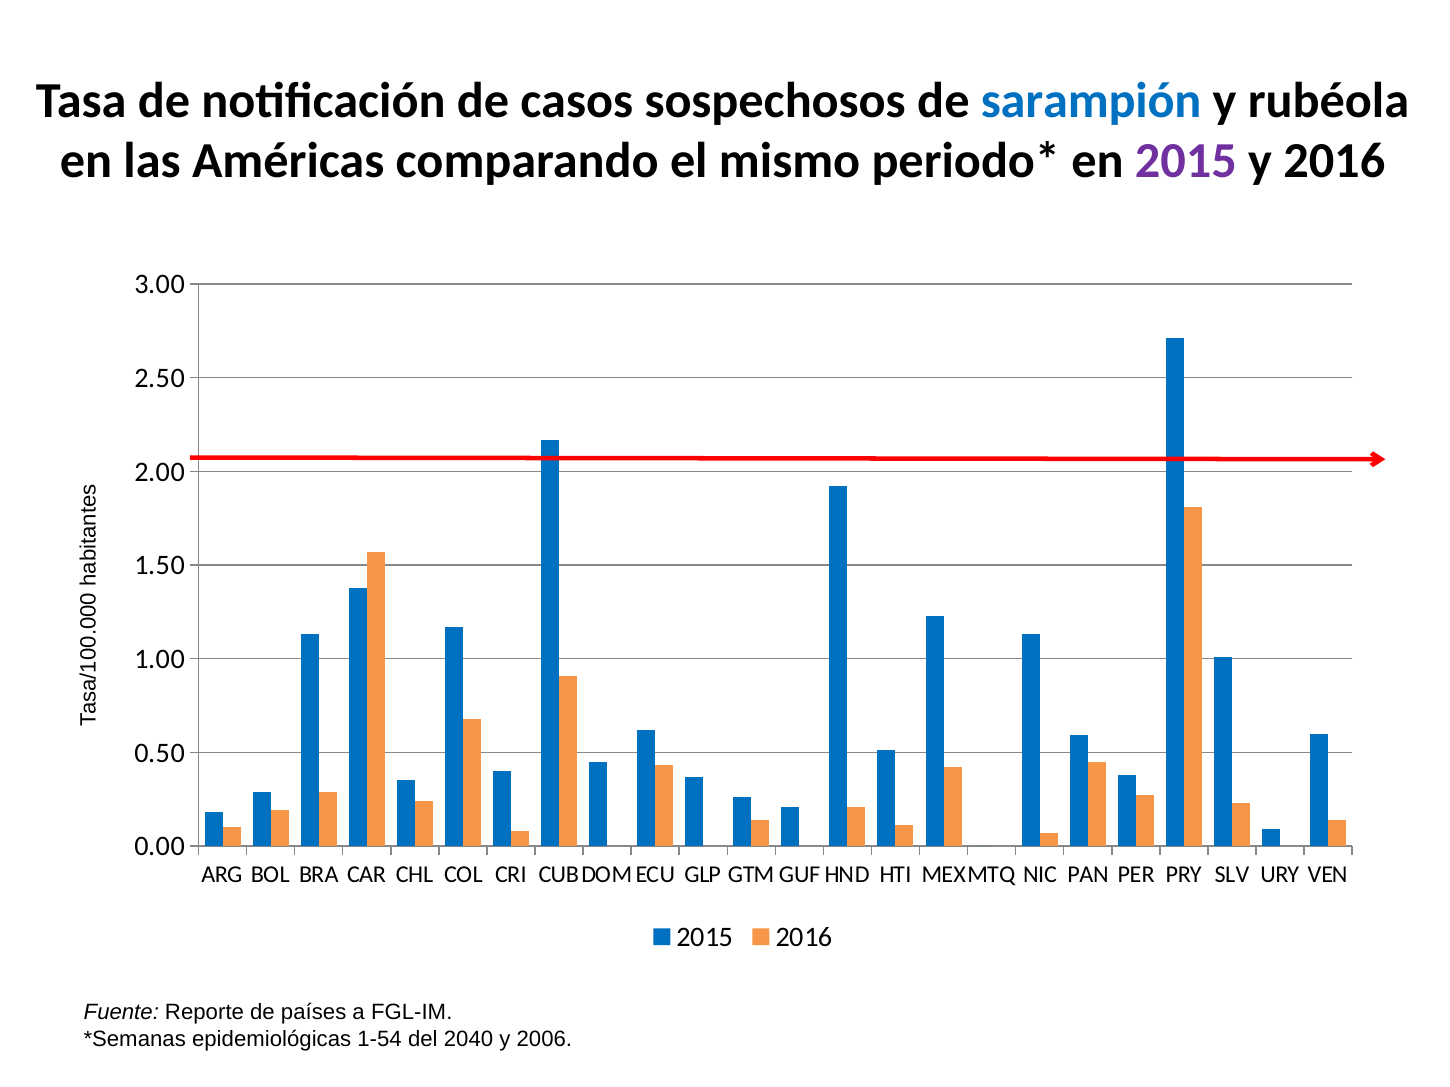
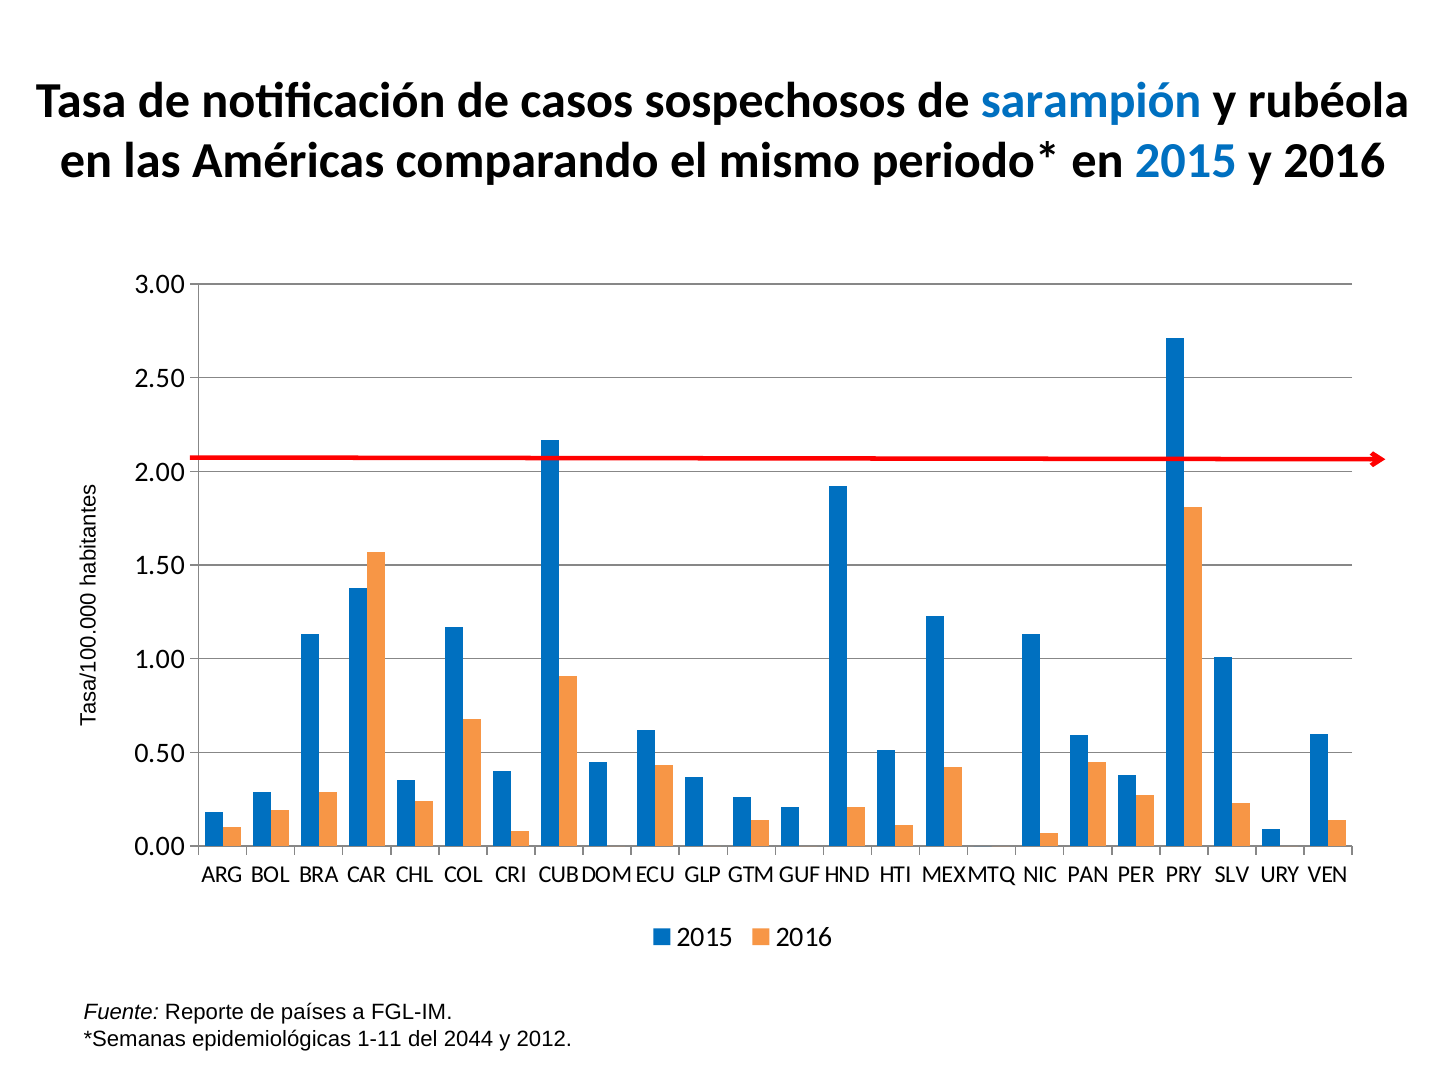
2015 at (1186, 161) colour: purple -> blue
1-54: 1-54 -> 1-11
2040: 2040 -> 2044
2006: 2006 -> 2012
